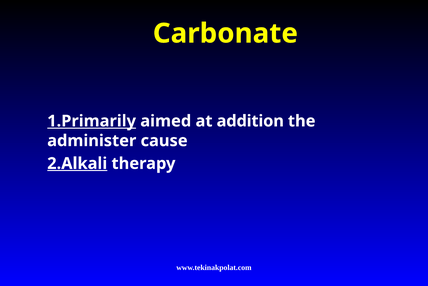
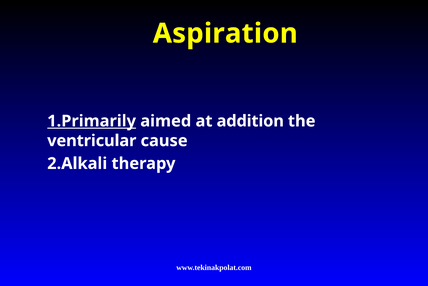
Carbonate: Carbonate -> Aspiration
administer: administer -> ventricular
2.Alkali underline: present -> none
